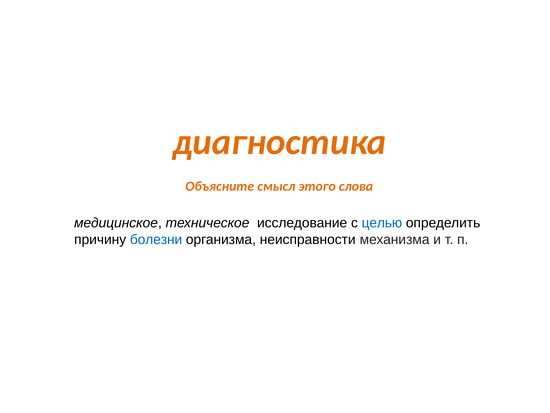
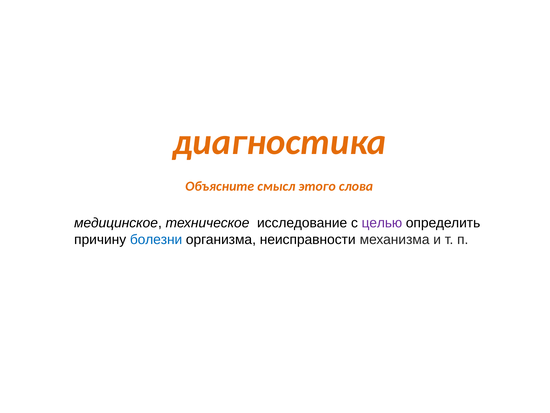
целью colour: blue -> purple
